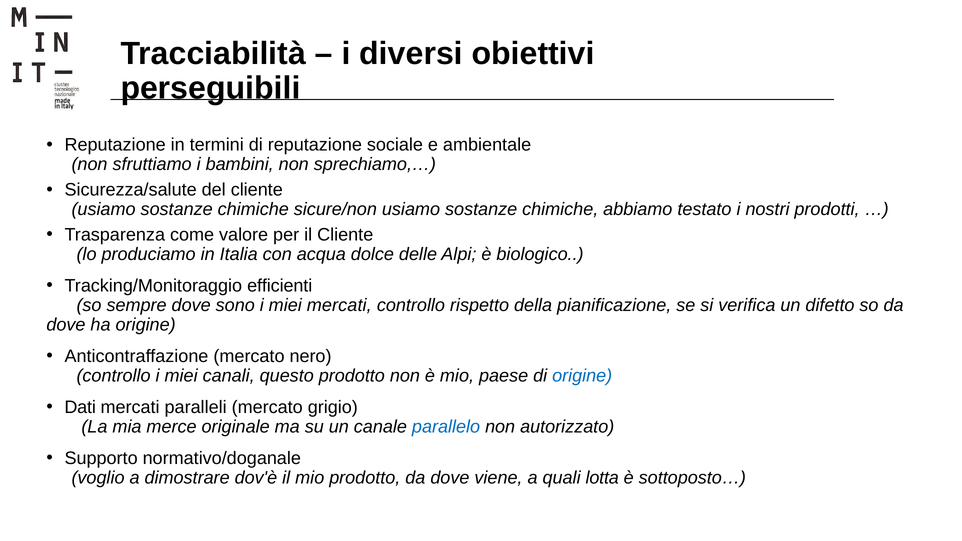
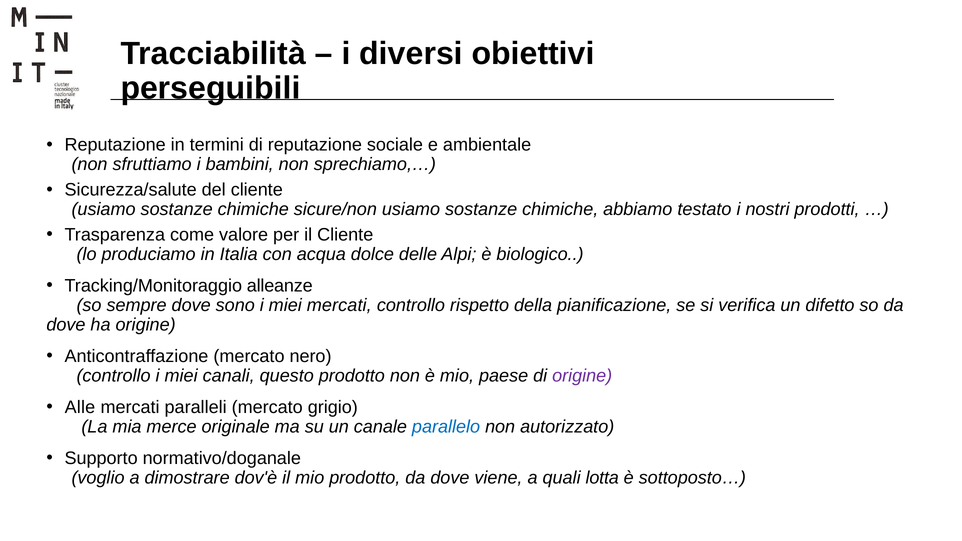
efficienti: efficienti -> alleanze
origine at (582, 376) colour: blue -> purple
Dati: Dati -> Alle
